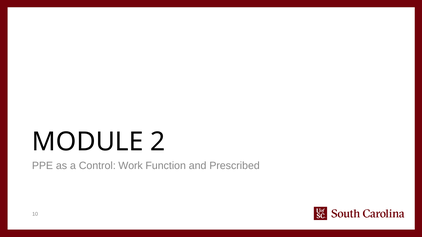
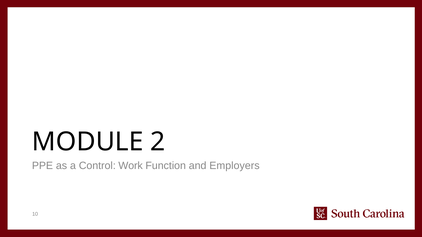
Prescribed: Prescribed -> Employers
